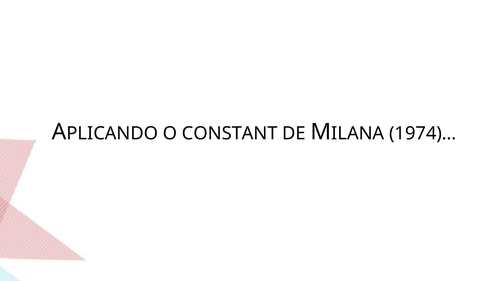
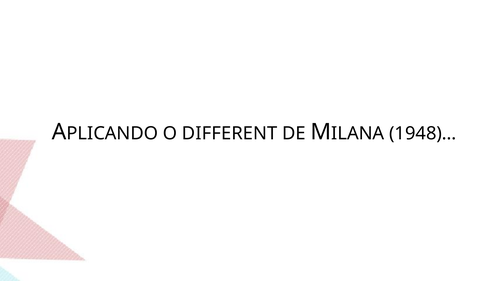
CONSTANT: CONSTANT -> DIFFERENT
1974)…: 1974)… -> 1948)…
